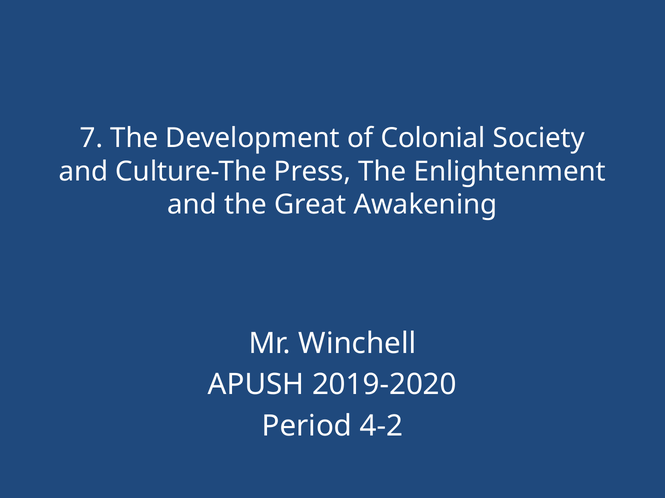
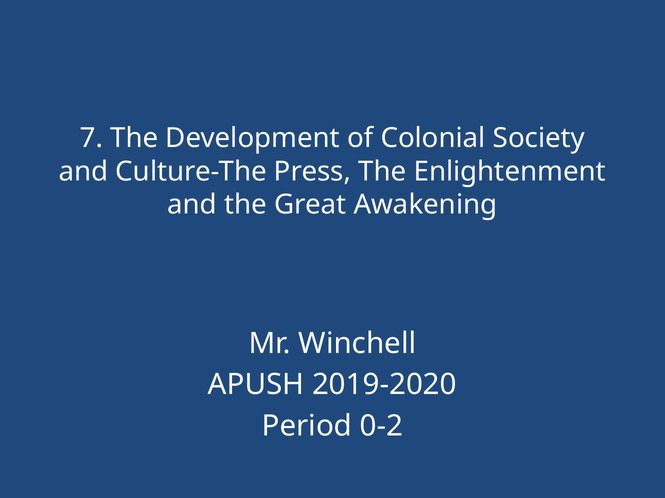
4-2: 4-2 -> 0-2
